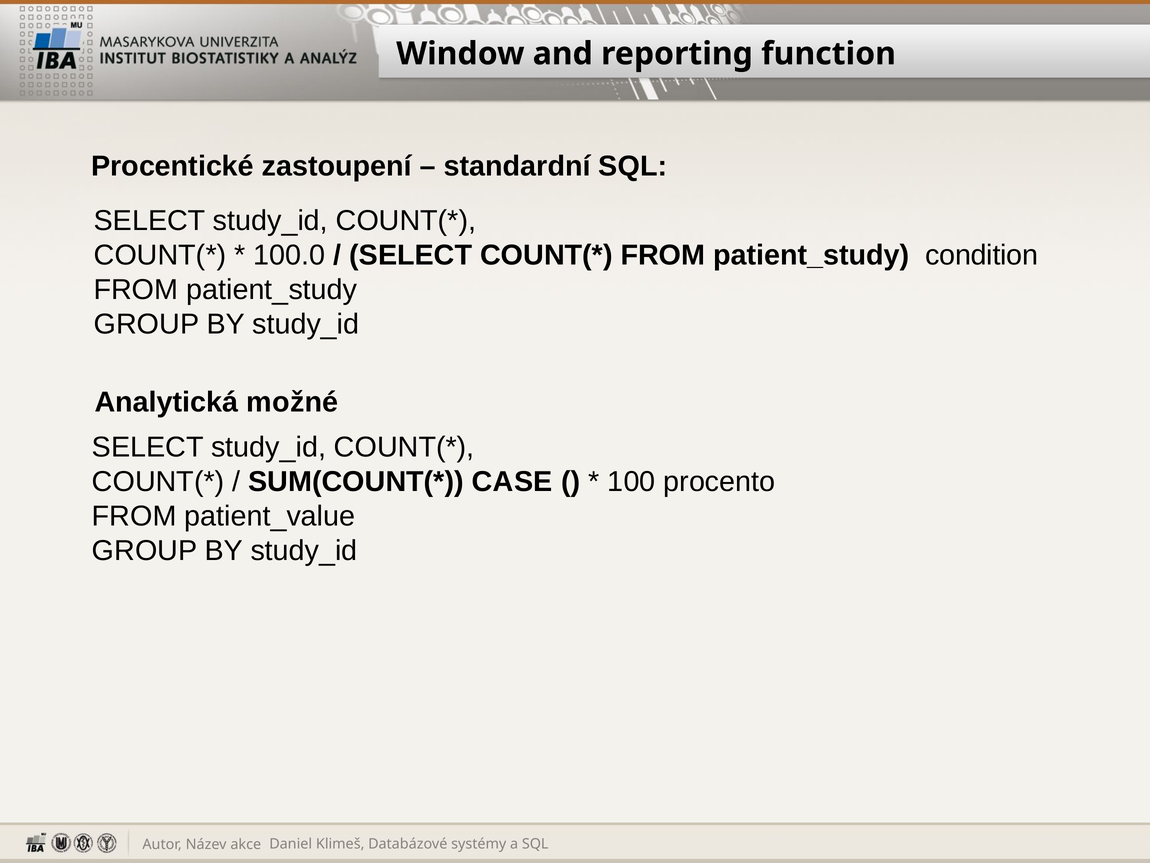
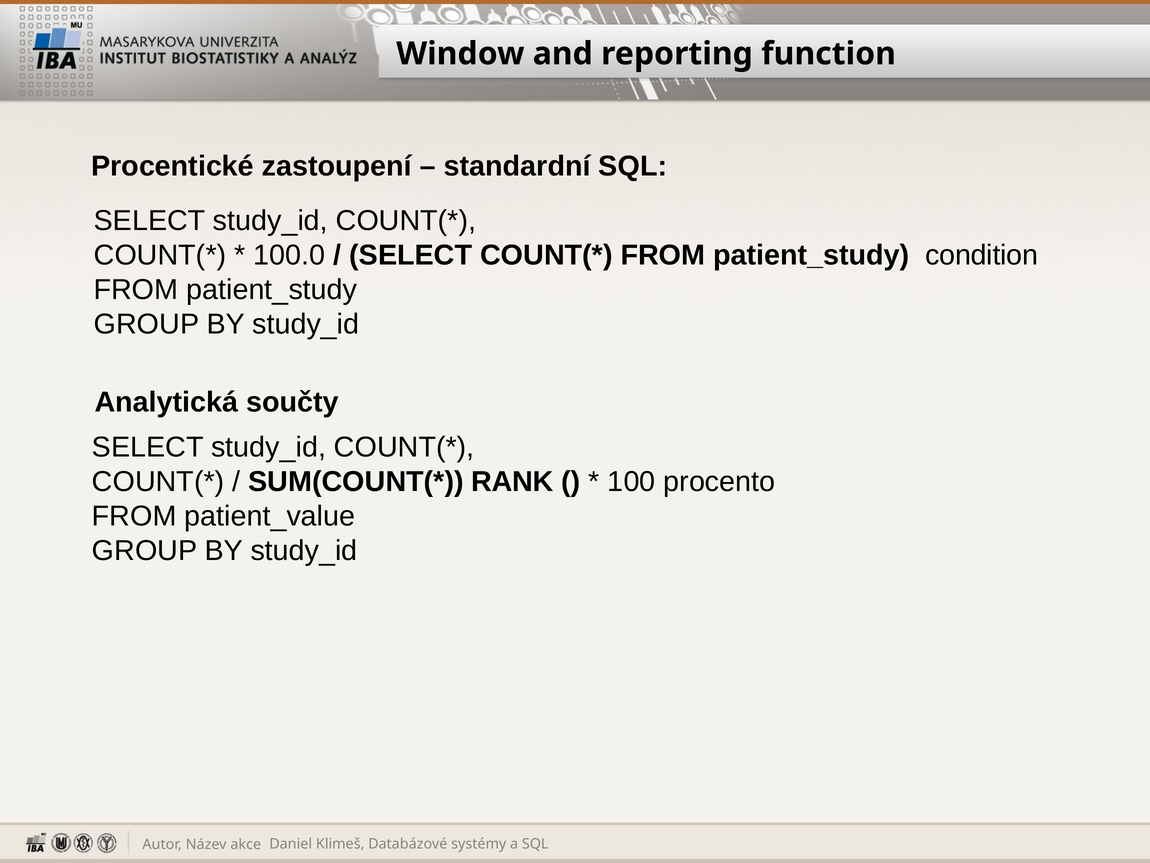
možné: možné -> součty
CASE: CASE -> RANK
